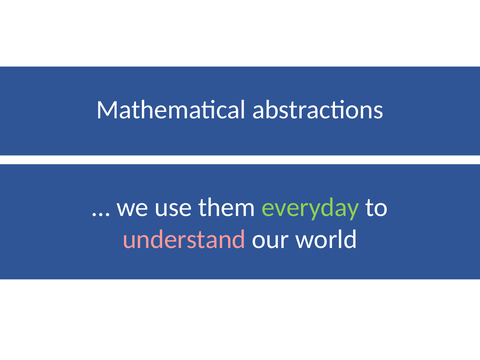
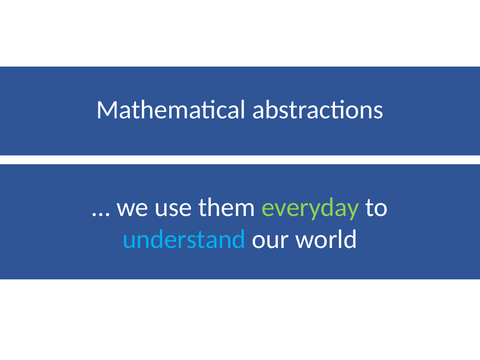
understand colour: pink -> light blue
